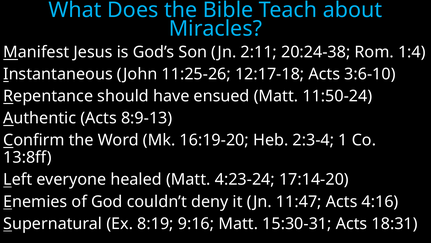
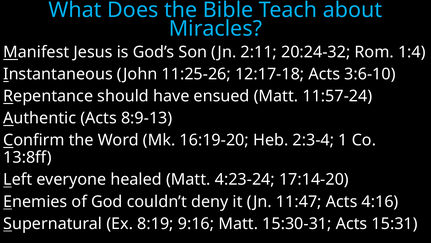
20:24-38: 20:24-38 -> 20:24-32
11:50-24: 11:50-24 -> 11:57-24
18:31: 18:31 -> 15:31
